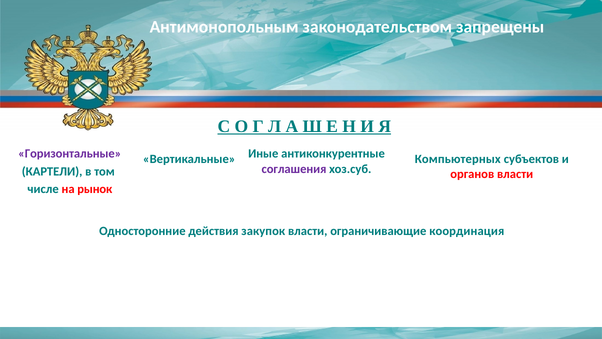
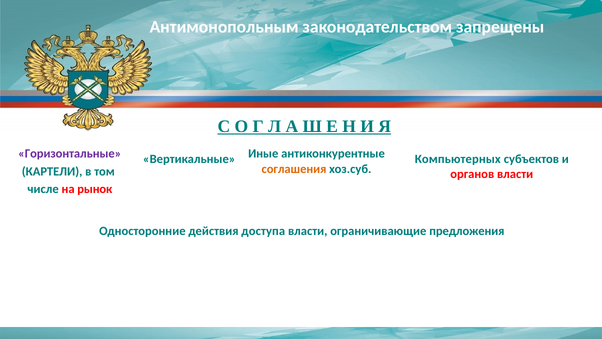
соглашения colour: purple -> orange
закупок: закупок -> доступа
координация: координация -> предложения
